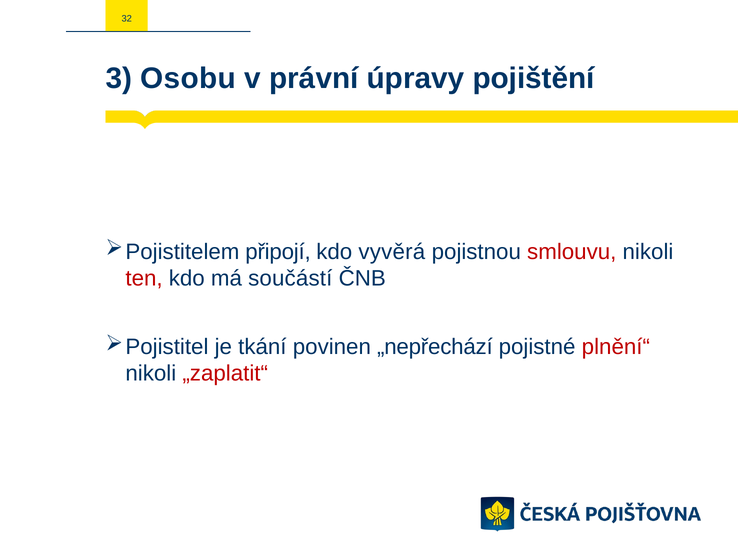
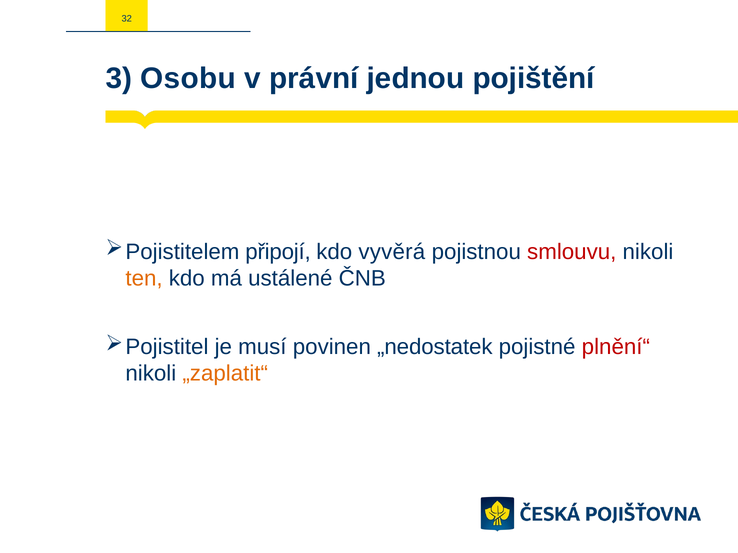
úpravy: úpravy -> jednou
ten colour: red -> orange
součástí: součástí -> ustálené
tkání: tkání -> musí
„nepřechází: „nepřechází -> „nedostatek
„zaplatit“ colour: red -> orange
